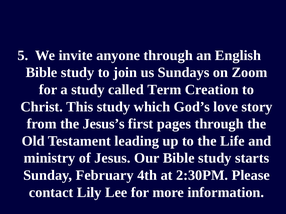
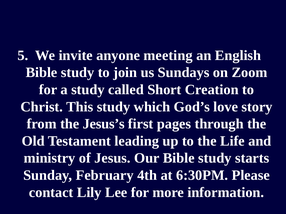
anyone through: through -> meeting
Term: Term -> Short
2:30PM: 2:30PM -> 6:30PM
